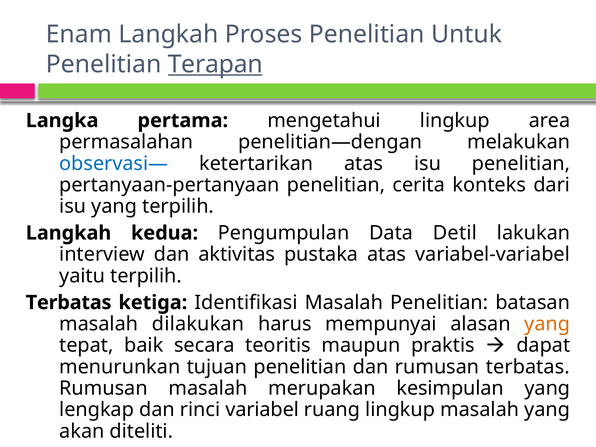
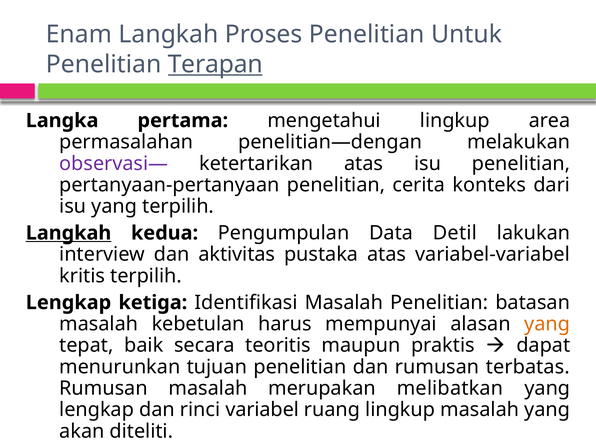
observasi― colour: blue -> purple
Langkah at (69, 233) underline: none -> present
yaitu: yaitu -> kritis
Terbatas at (69, 303): Terbatas -> Lengkap
dilakukan: dilakukan -> kebetulan
kesimpulan: kesimpulan -> melibatkan
